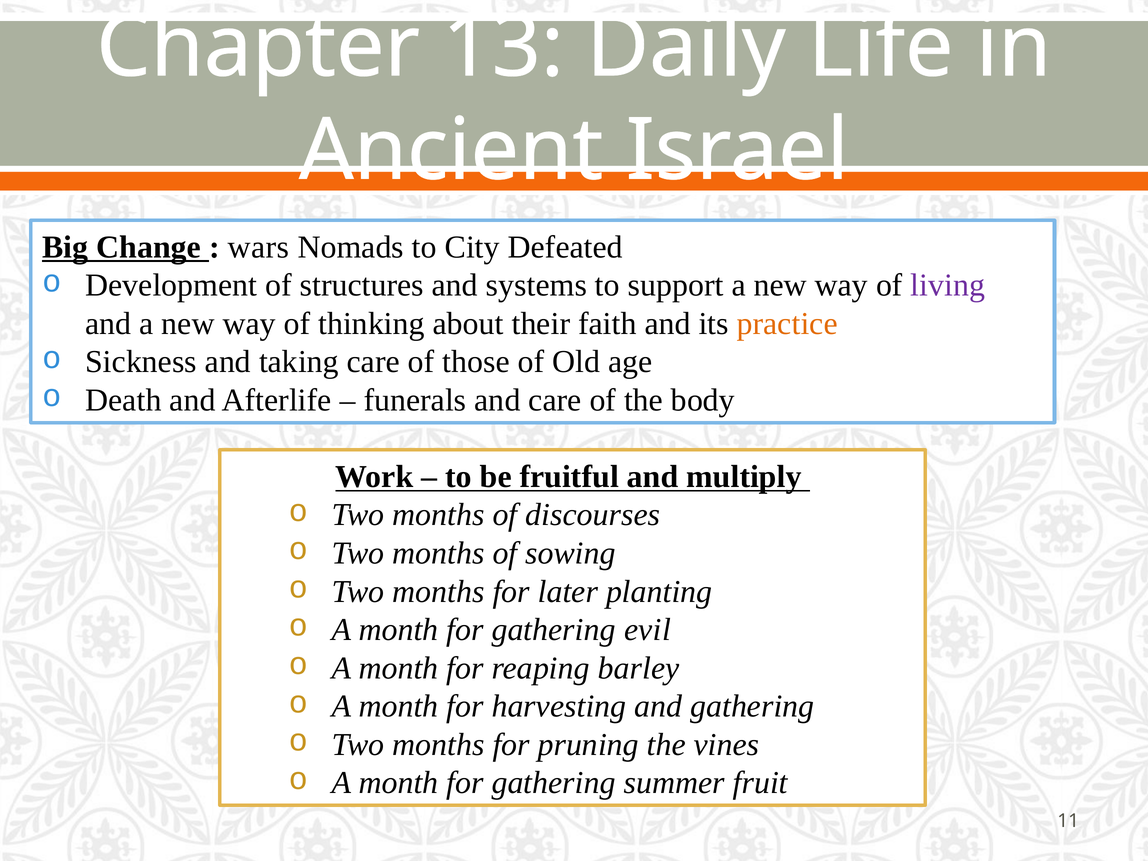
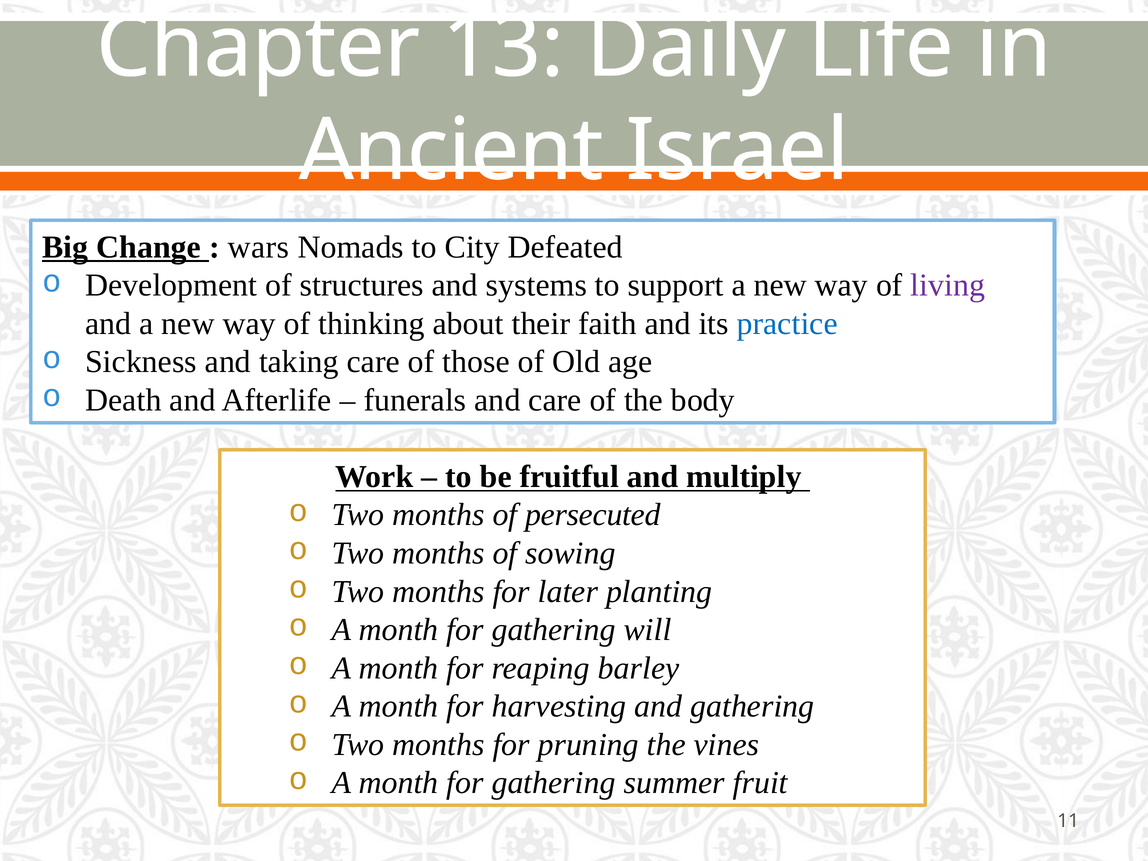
practice colour: orange -> blue
discourses: discourses -> persecuted
evil: evil -> will
